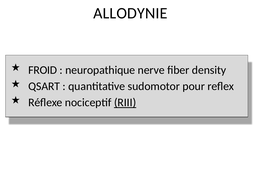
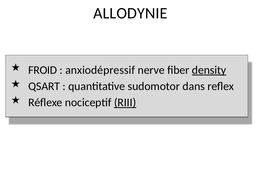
neuropathique: neuropathique -> anxiodépressif
density underline: none -> present
pour: pour -> dans
